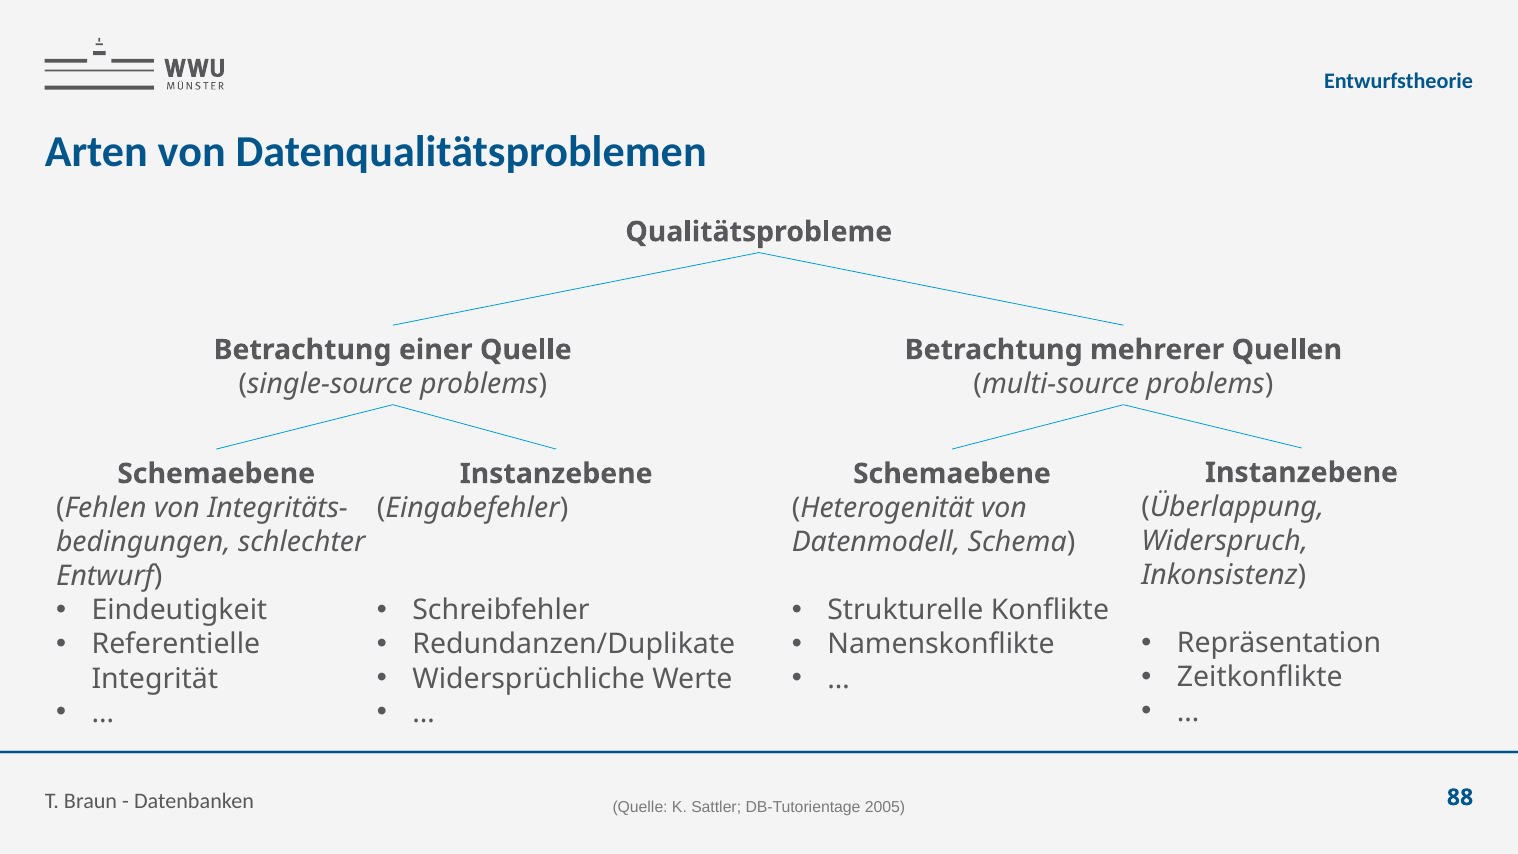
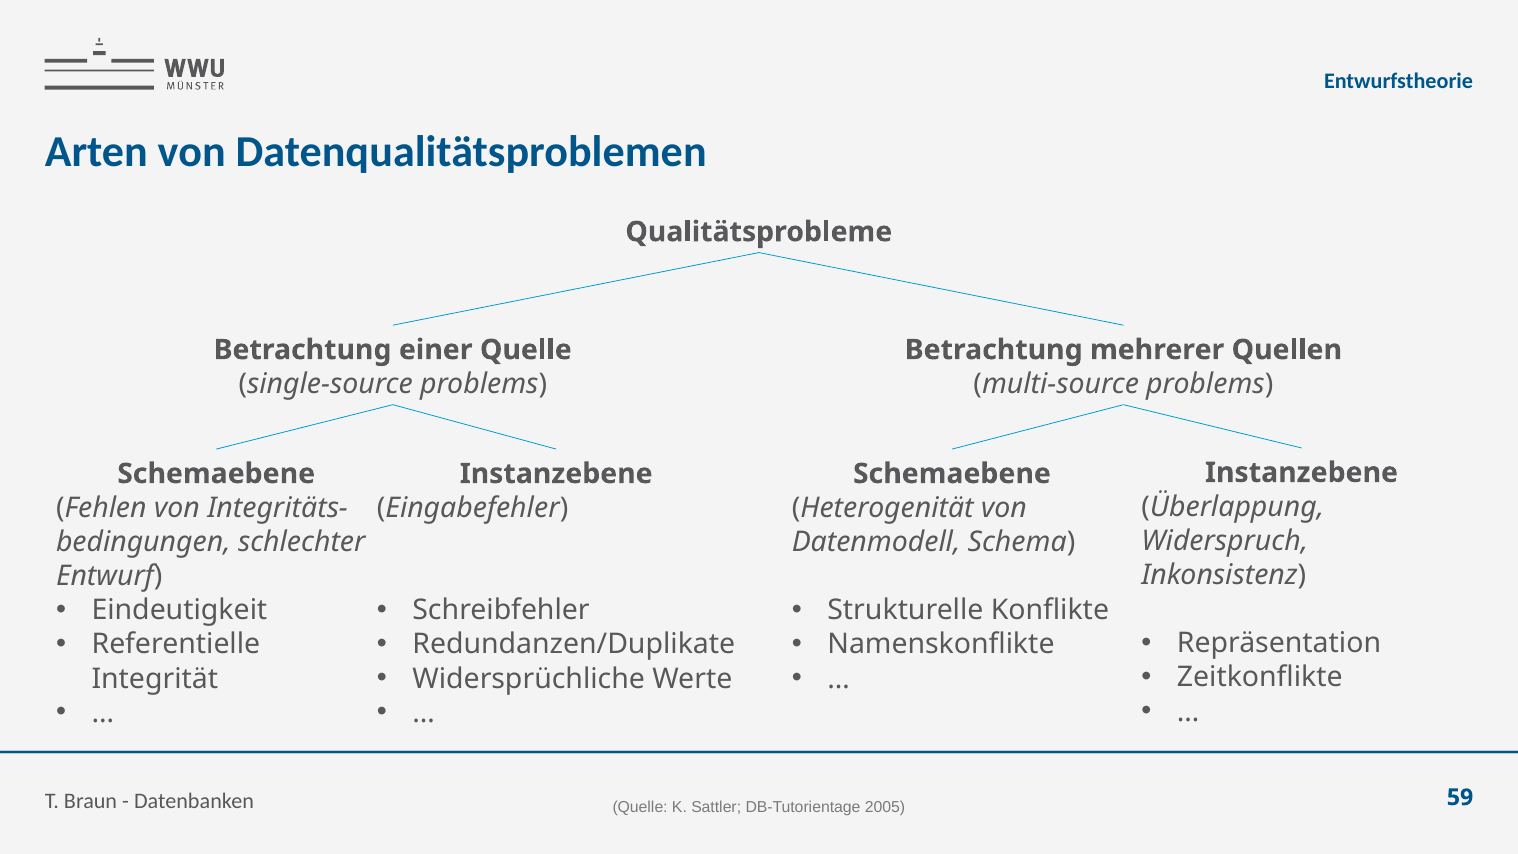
88: 88 -> 59
